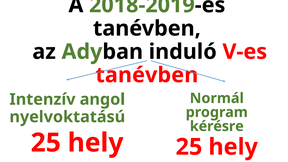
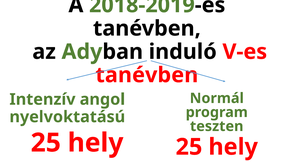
kérésre: kérésre -> teszten
